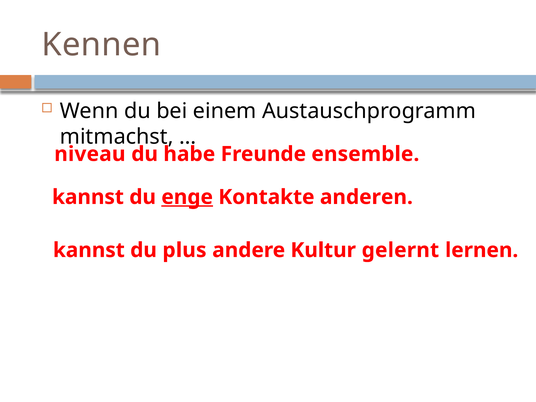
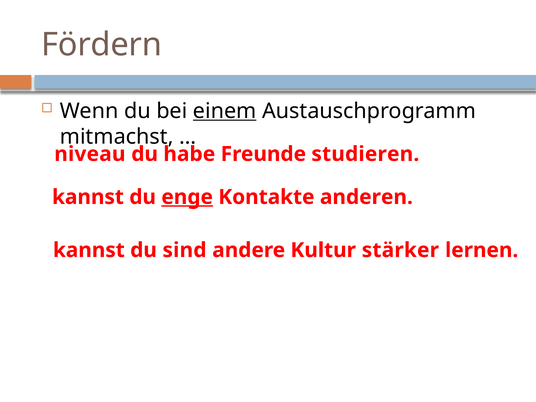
Kennen: Kennen -> Fördern
einem underline: none -> present
ensemble: ensemble -> studieren
plus: plus -> sind
gelernt: gelernt -> stärker
